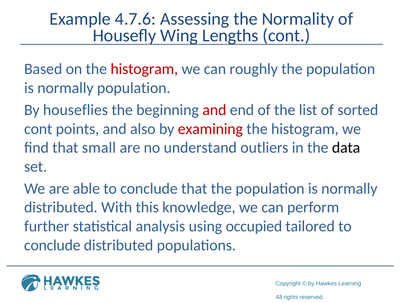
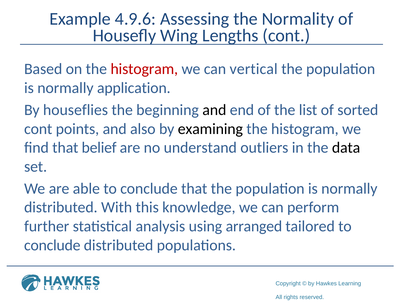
4.7.6: 4.7.6 -> 4.9.6
roughly: roughly -> vertical
normally population: population -> application
and at (214, 110) colour: red -> black
examining colour: red -> black
small: small -> belief
occupied: occupied -> arranged
